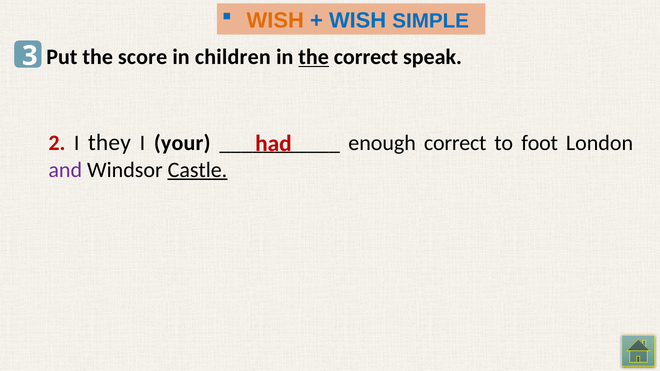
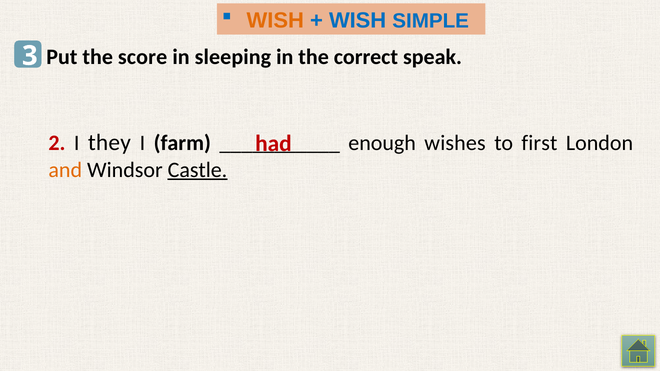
children: children -> sleeping
the at (314, 57) underline: present -> none
your: your -> farm
enough correct: correct -> wishes
foot: foot -> first
and colour: purple -> orange
